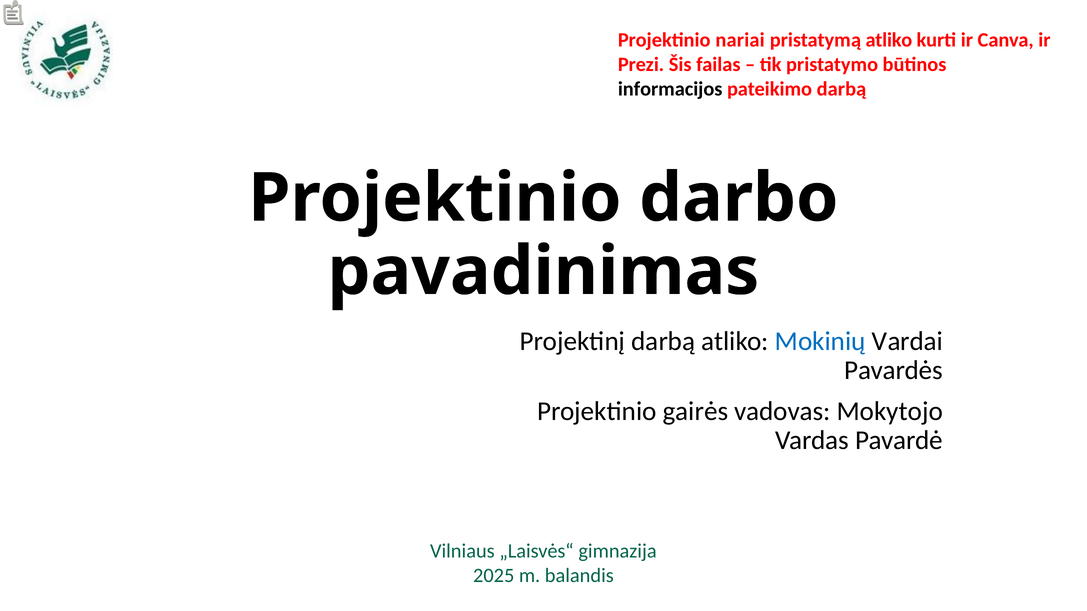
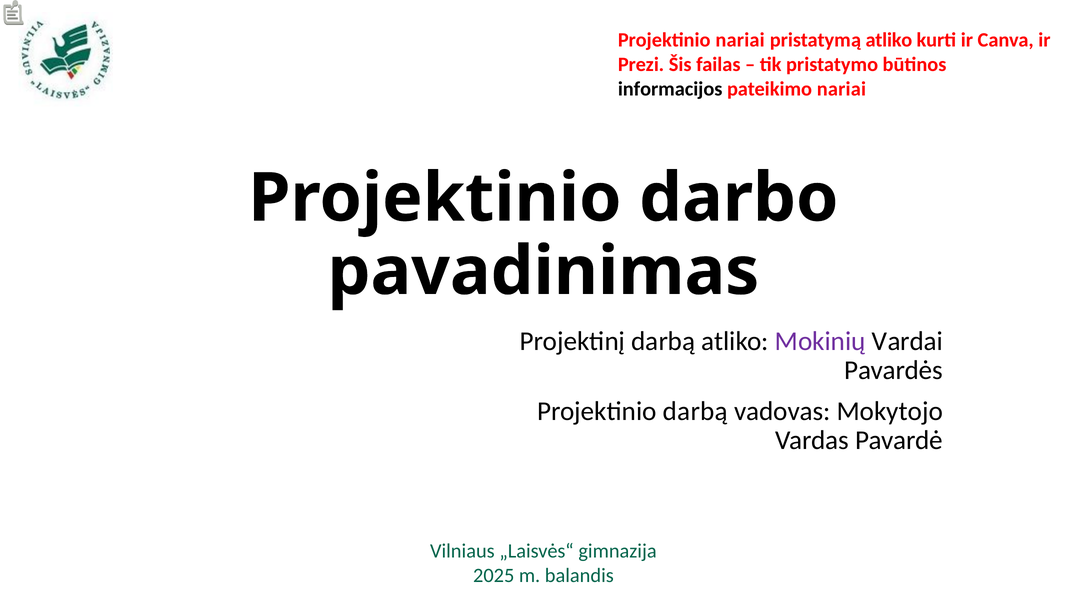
pateikimo darbą: darbą -> nariai
Mokinių colour: blue -> purple
Projektinio gairės: gairės -> darbą
